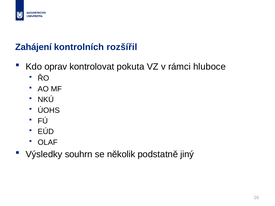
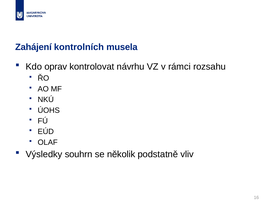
rozšířil: rozšířil -> musela
pokuta: pokuta -> návrhu
hluboce: hluboce -> rozsahu
jiný: jiný -> vliv
